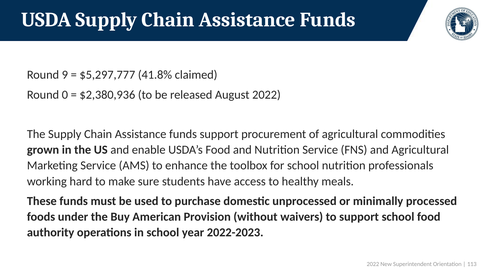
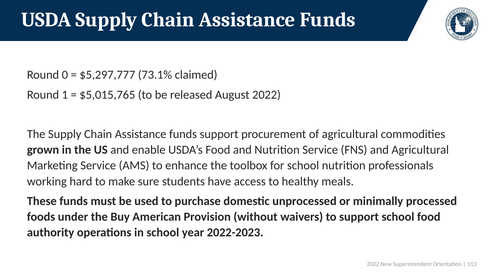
9: 9 -> 0
41.8%: 41.8% -> 73.1%
0: 0 -> 1
$2,380,936: $2,380,936 -> $5,015,765
